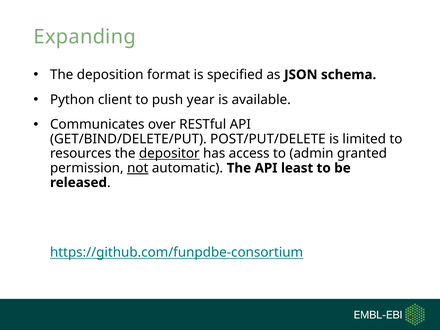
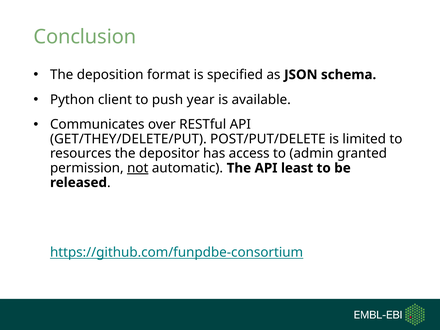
Expanding: Expanding -> Conclusion
GET/BIND/DELETE/PUT: GET/BIND/DELETE/PUT -> GET/THEY/DELETE/PUT
depositor underline: present -> none
